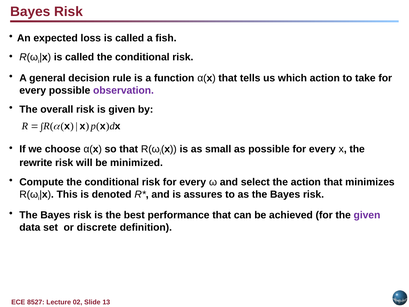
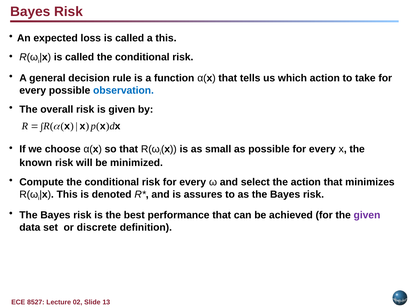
a fish: fish -> this
observation colour: purple -> blue
rewrite: rewrite -> known
